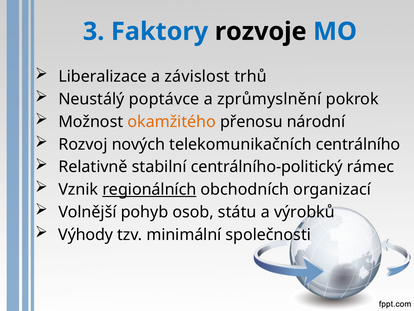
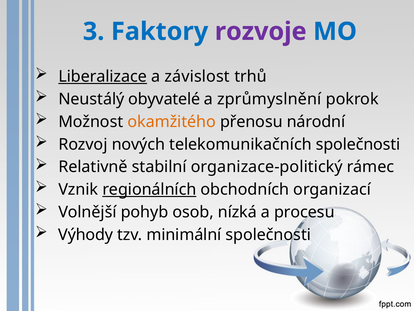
rozvoje colour: black -> purple
Liberalizace underline: none -> present
poptávce: poptávce -> obyvatelé
telekomunikačních centrálního: centrálního -> společnosti
centrálního-politický: centrálního-politický -> organizace-politický
státu: státu -> nízká
výrobků: výrobků -> procesu
